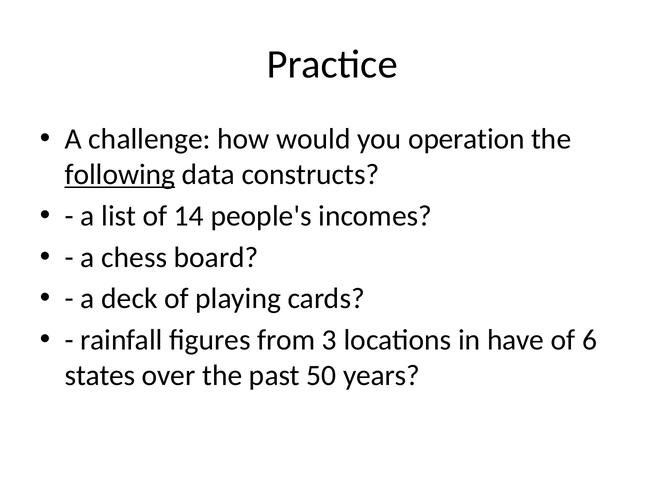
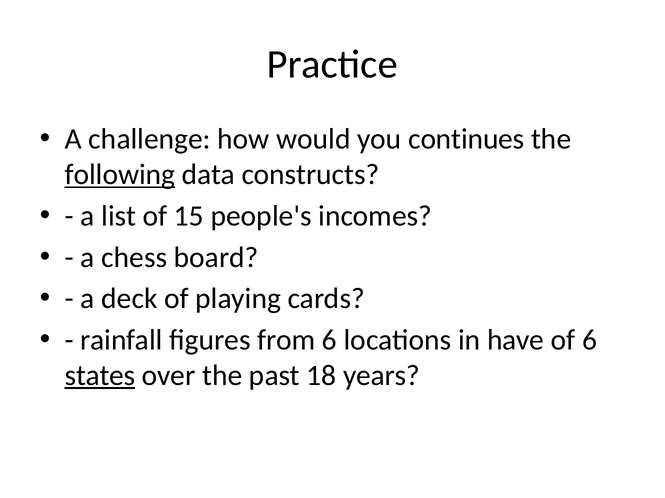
operation: operation -> continues
14: 14 -> 15
from 3: 3 -> 6
states underline: none -> present
50: 50 -> 18
